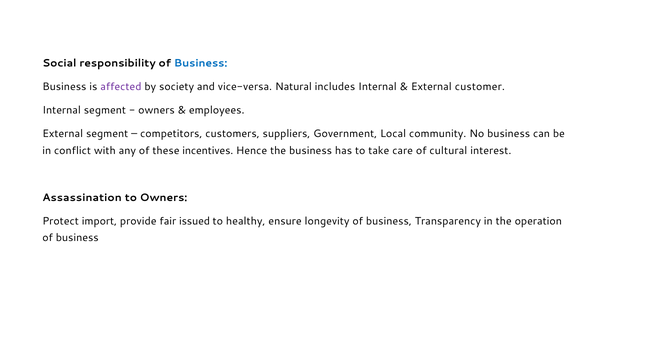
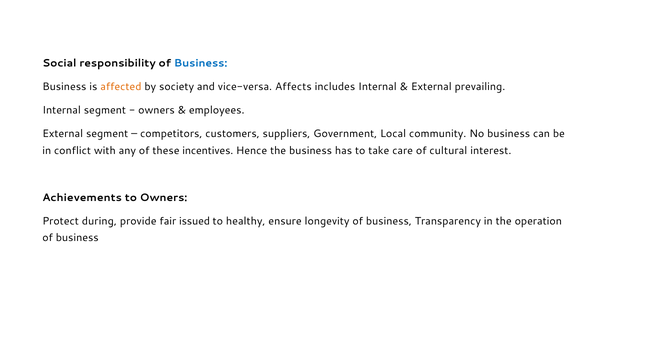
affected colour: purple -> orange
Natural: Natural -> Affects
customer: customer -> prevailing
Assassination: Assassination -> Achievements
import: import -> during
